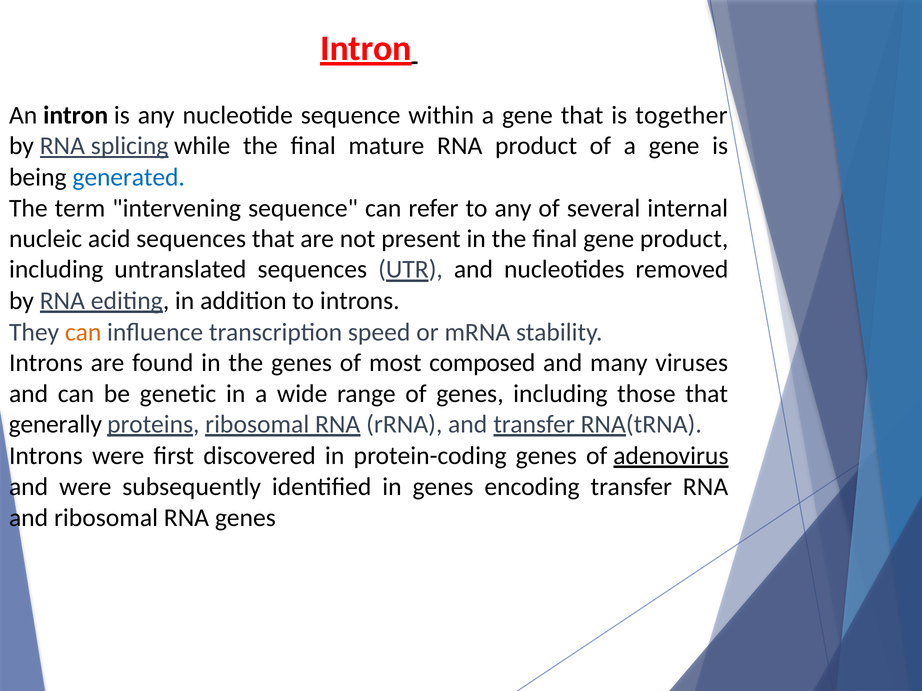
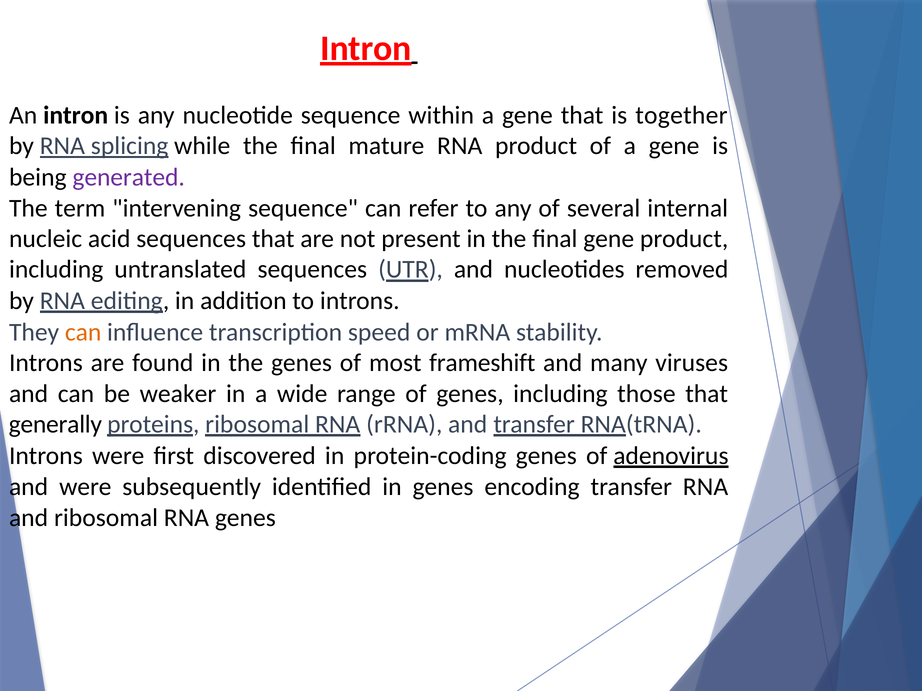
generated colour: blue -> purple
composed: composed -> frameshift
genetic: genetic -> weaker
